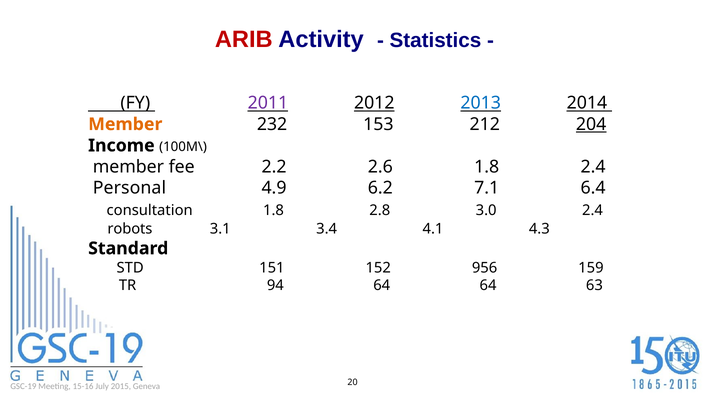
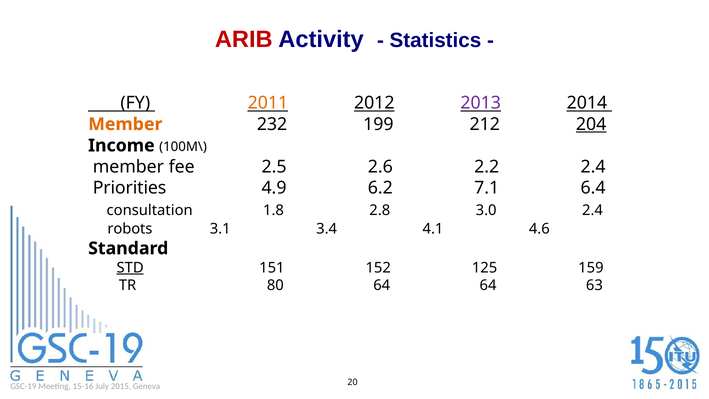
2011 colour: purple -> orange
2013 colour: blue -> purple
153: 153 -> 199
2.2: 2.2 -> 2.5
2.6 1.8: 1.8 -> 2.2
Personal: Personal -> Priorities
4.3: 4.3 -> 4.6
STD underline: none -> present
956: 956 -> 125
94: 94 -> 80
